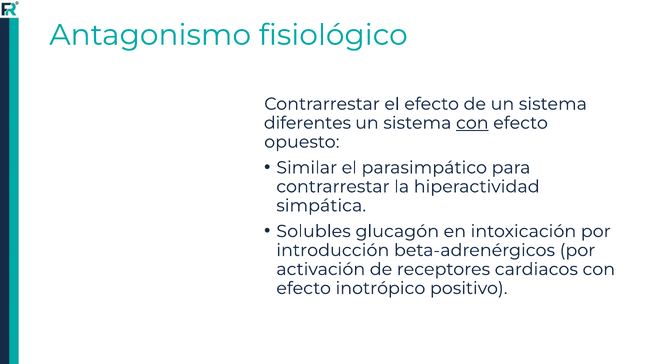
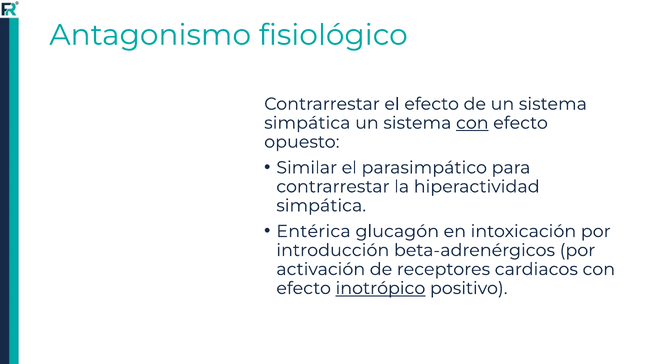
diferentes at (307, 123): diferentes -> simpática
Solubles: Solubles -> Entérica
inotrópico underline: none -> present
